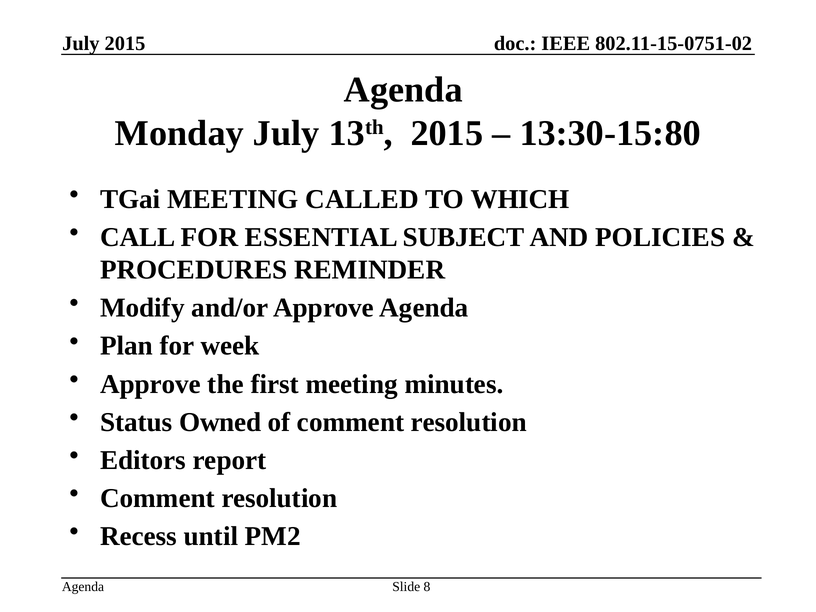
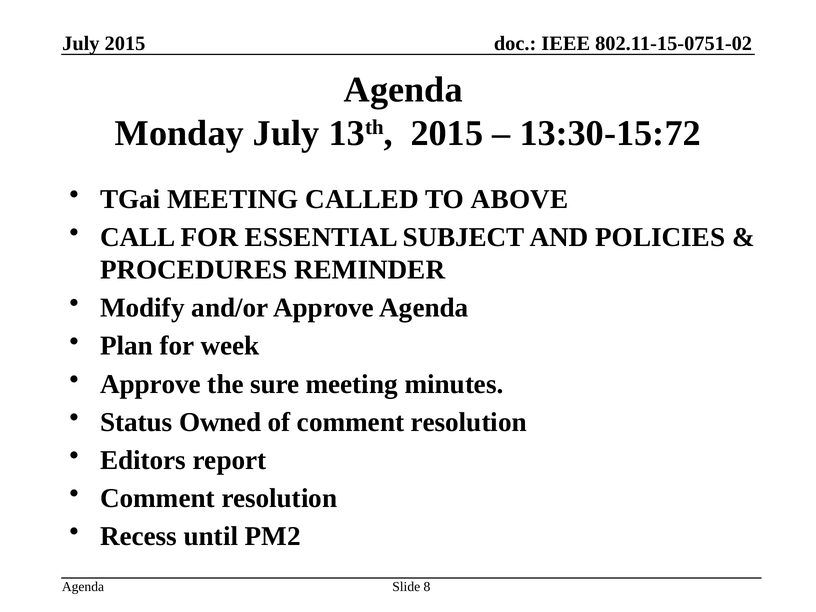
13:30-15:80: 13:30-15:80 -> 13:30-15:72
WHICH: WHICH -> ABOVE
first: first -> sure
